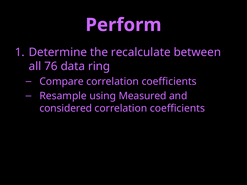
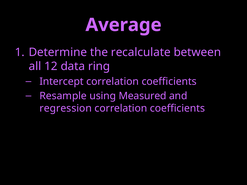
Perform: Perform -> Average
76: 76 -> 12
Compare: Compare -> Intercept
considered: considered -> regression
